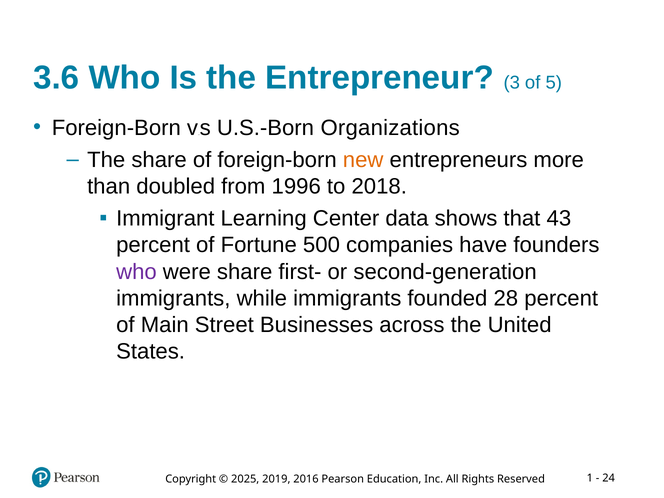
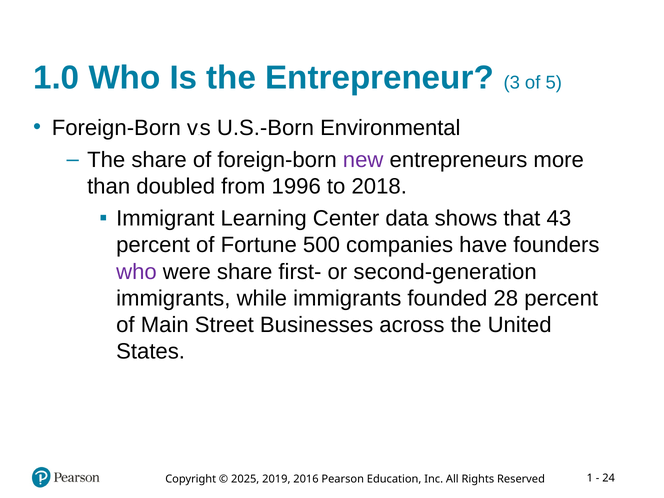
3.6: 3.6 -> 1.0
Organizations: Organizations -> Environmental
new colour: orange -> purple
